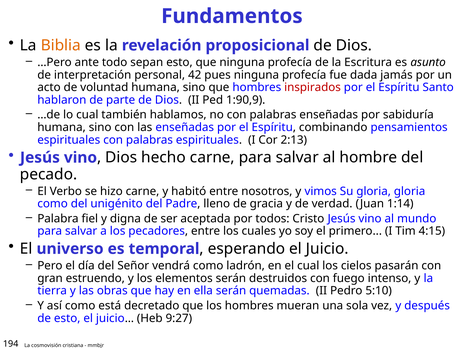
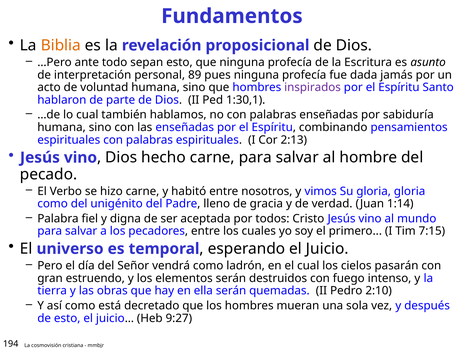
42: 42 -> 89
inspirados colour: red -> purple
1:90,9: 1:90,9 -> 1:30,1
4:15: 4:15 -> 7:15
5:10: 5:10 -> 2:10
